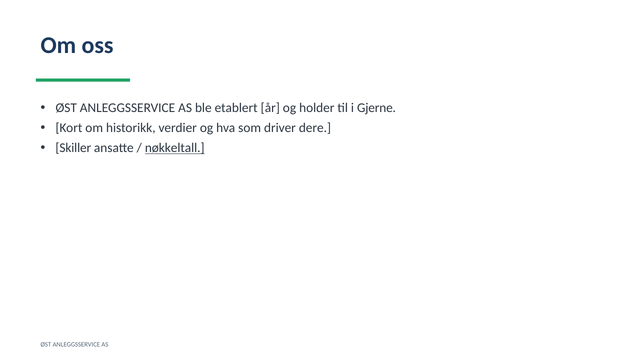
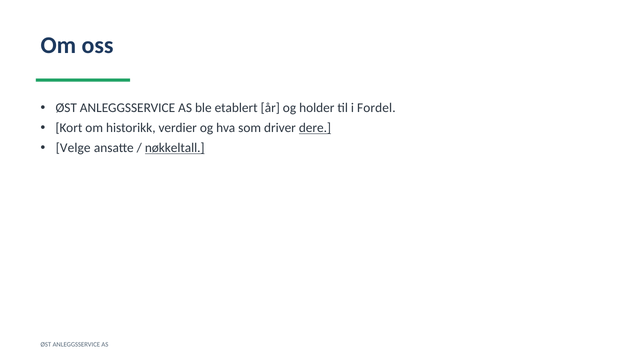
Gjerne: Gjerne -> Fordel
dere underline: none -> present
Skiller: Skiller -> Velge
